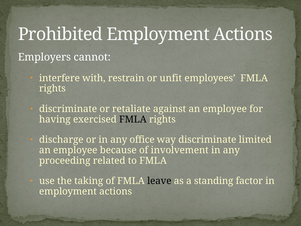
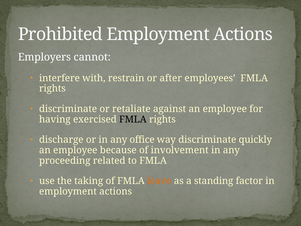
unfit: unfit -> after
limited: limited -> quickly
leave colour: black -> orange
